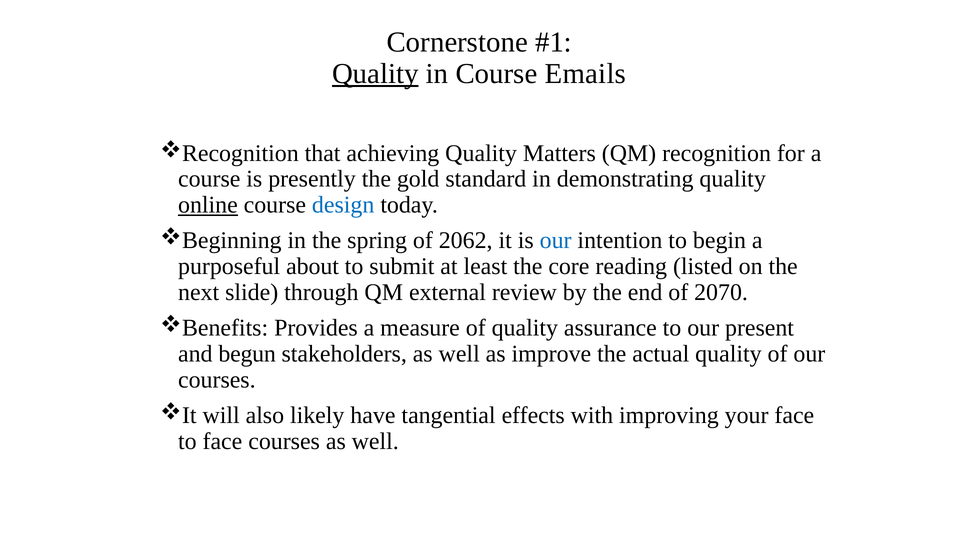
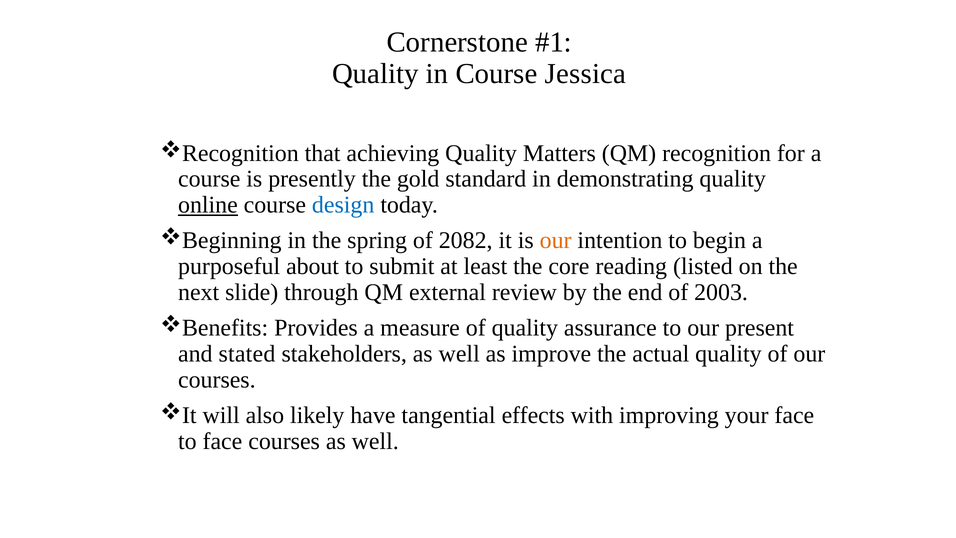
Quality at (375, 74) underline: present -> none
Emails: Emails -> Jessica
2062: 2062 -> 2082
our at (556, 240) colour: blue -> orange
2070: 2070 -> 2003
begun: begun -> stated
